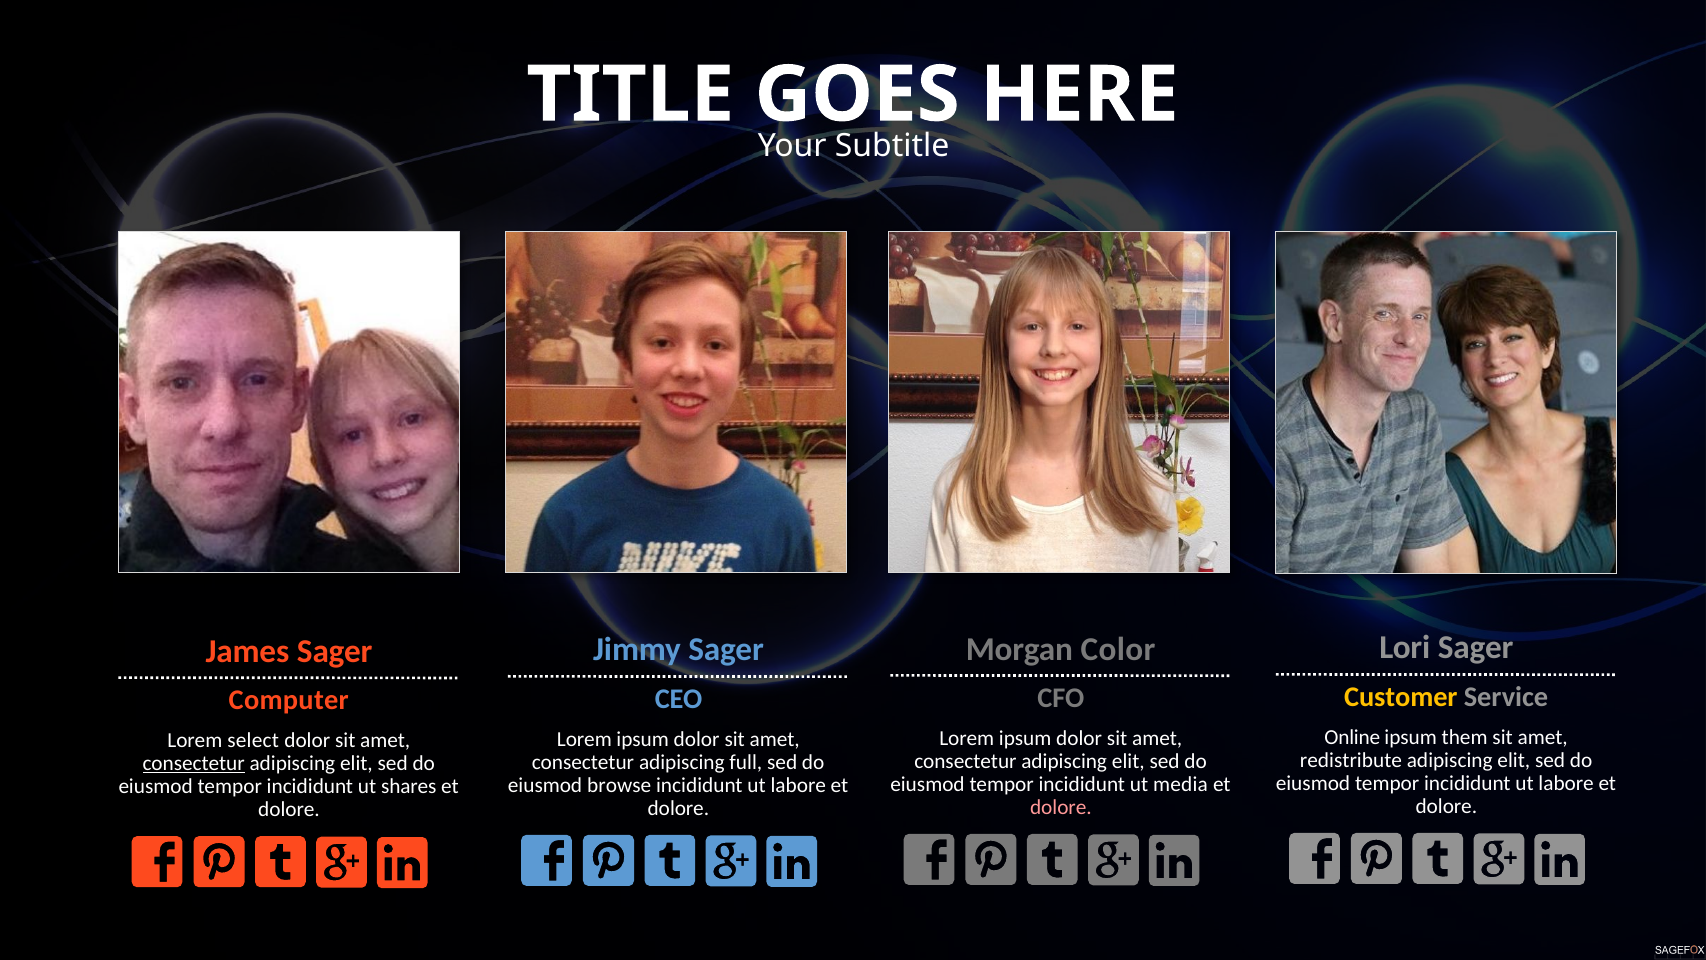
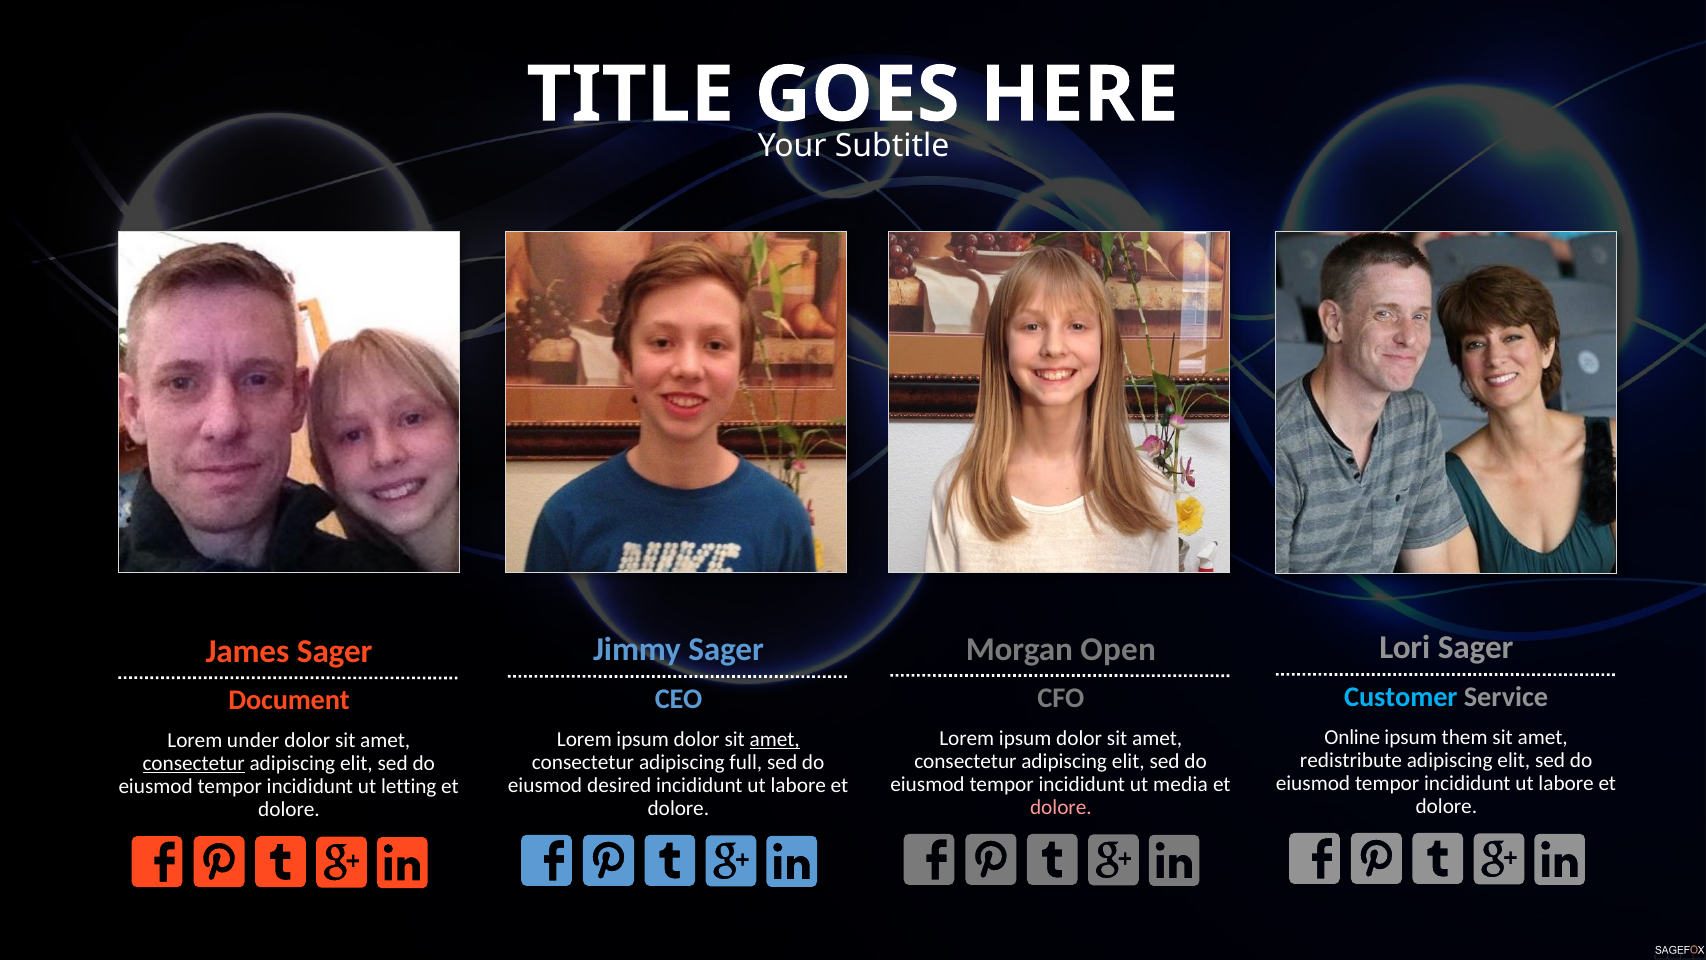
Color: Color -> Open
Customer colour: yellow -> light blue
Computer: Computer -> Document
amet at (775, 739) underline: none -> present
select: select -> under
browse: browse -> desired
shares: shares -> letting
